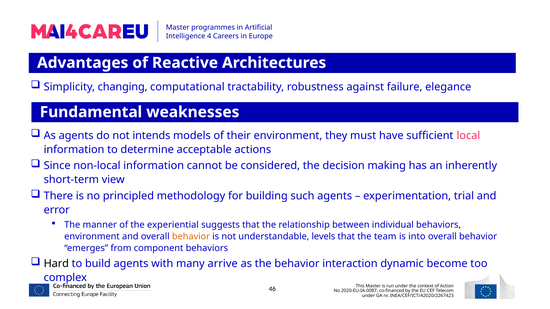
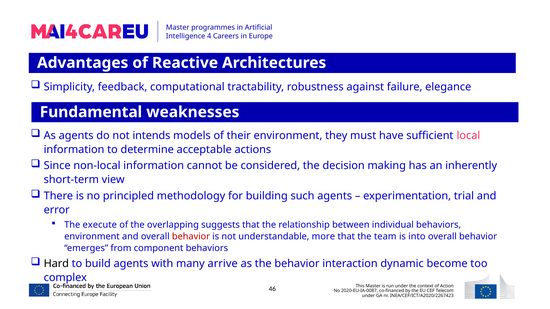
changing: changing -> feedback
manner: manner -> execute
experiential: experiential -> overlapping
behavior at (191, 237) colour: orange -> red
levels: levels -> more
